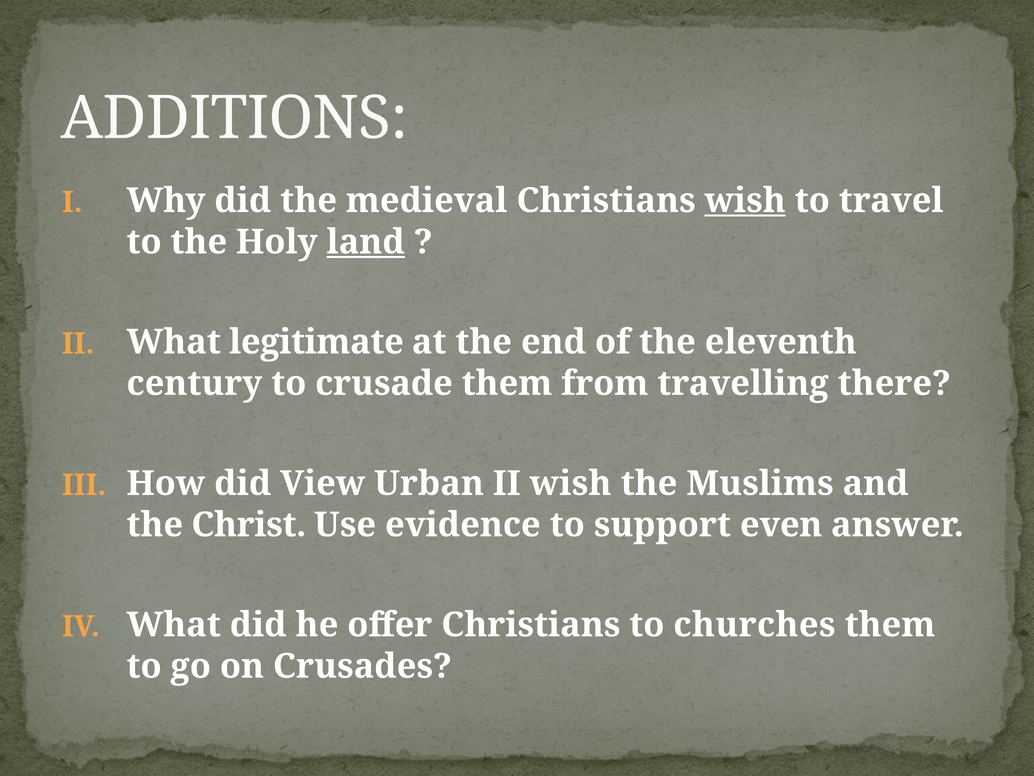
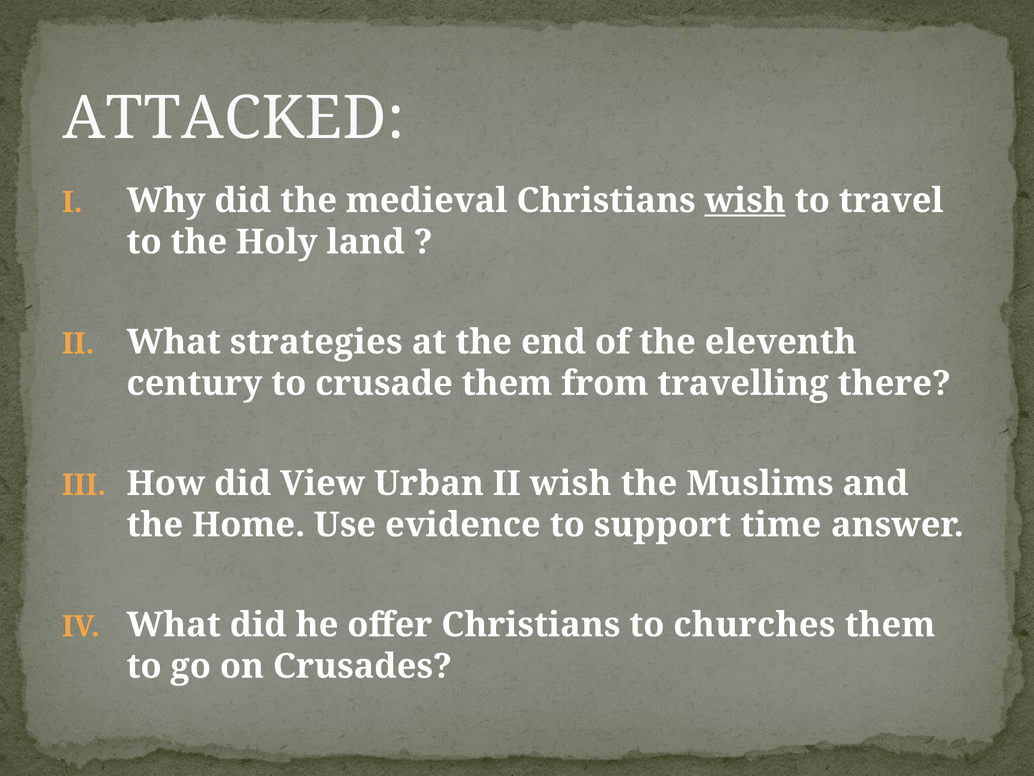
ADDITIONS: ADDITIONS -> ATTACKED
land underline: present -> none
legitimate: legitimate -> strategies
Christ: Christ -> Home
even: even -> time
